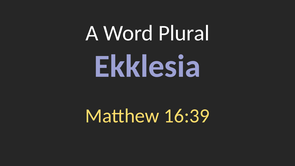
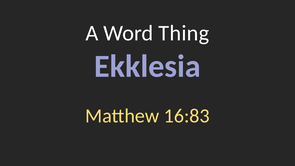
Plural: Plural -> Thing
16:39: 16:39 -> 16:83
